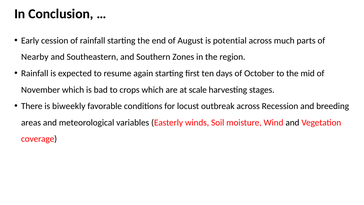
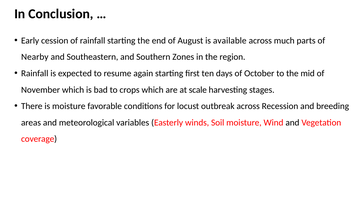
potential: potential -> available
is biweekly: biweekly -> moisture
